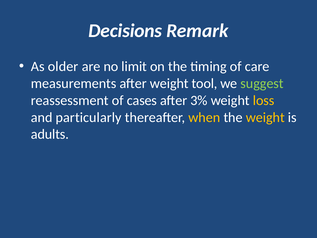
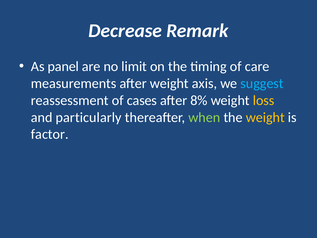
Decisions: Decisions -> Decrease
older: older -> panel
tool: tool -> axis
suggest colour: light green -> light blue
3%: 3% -> 8%
when colour: yellow -> light green
adults: adults -> factor
